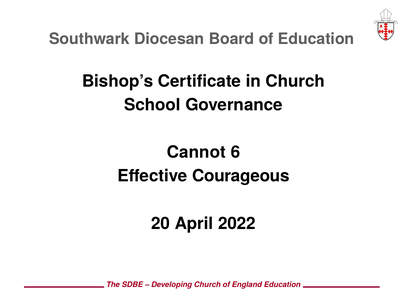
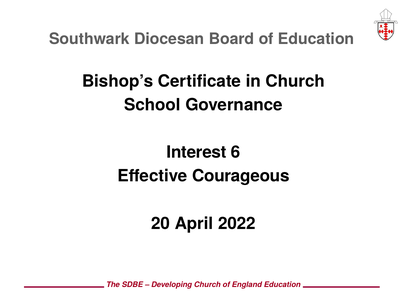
Cannot: Cannot -> Interest
